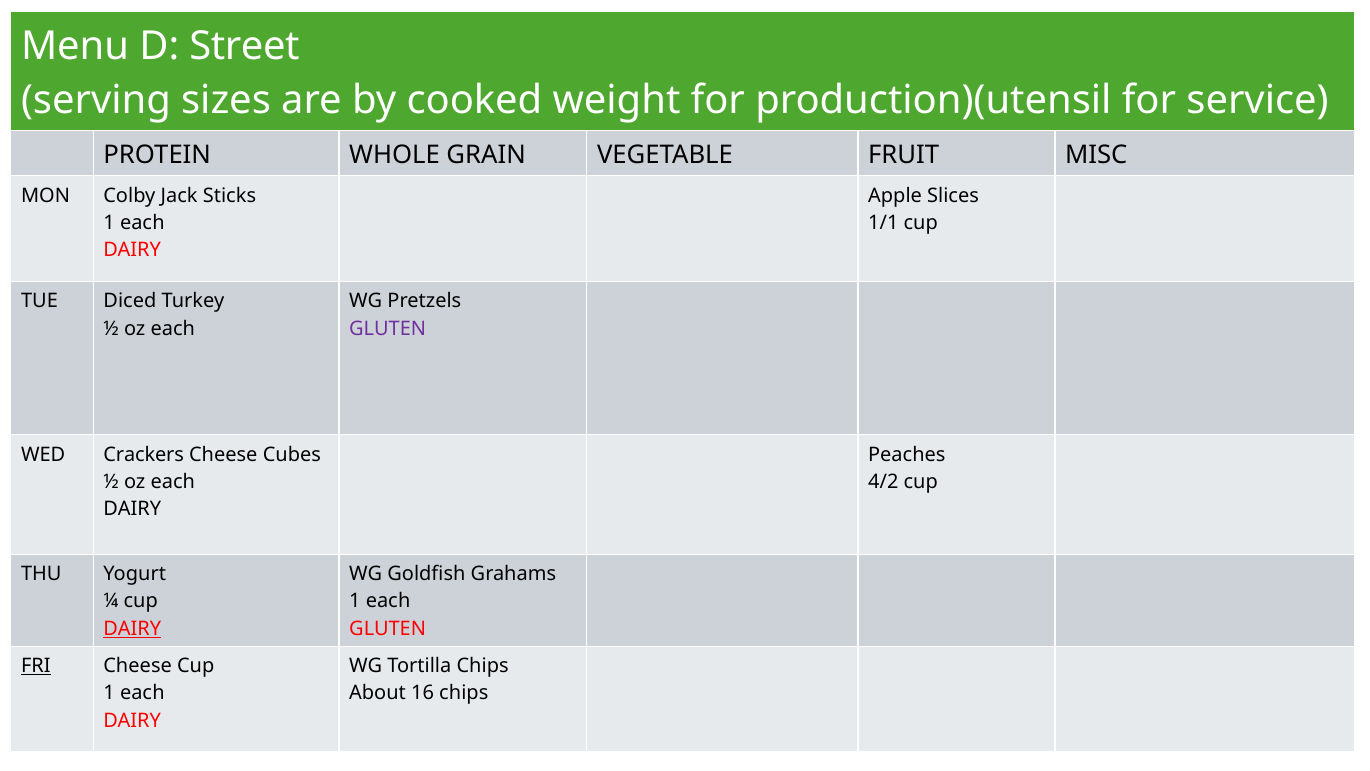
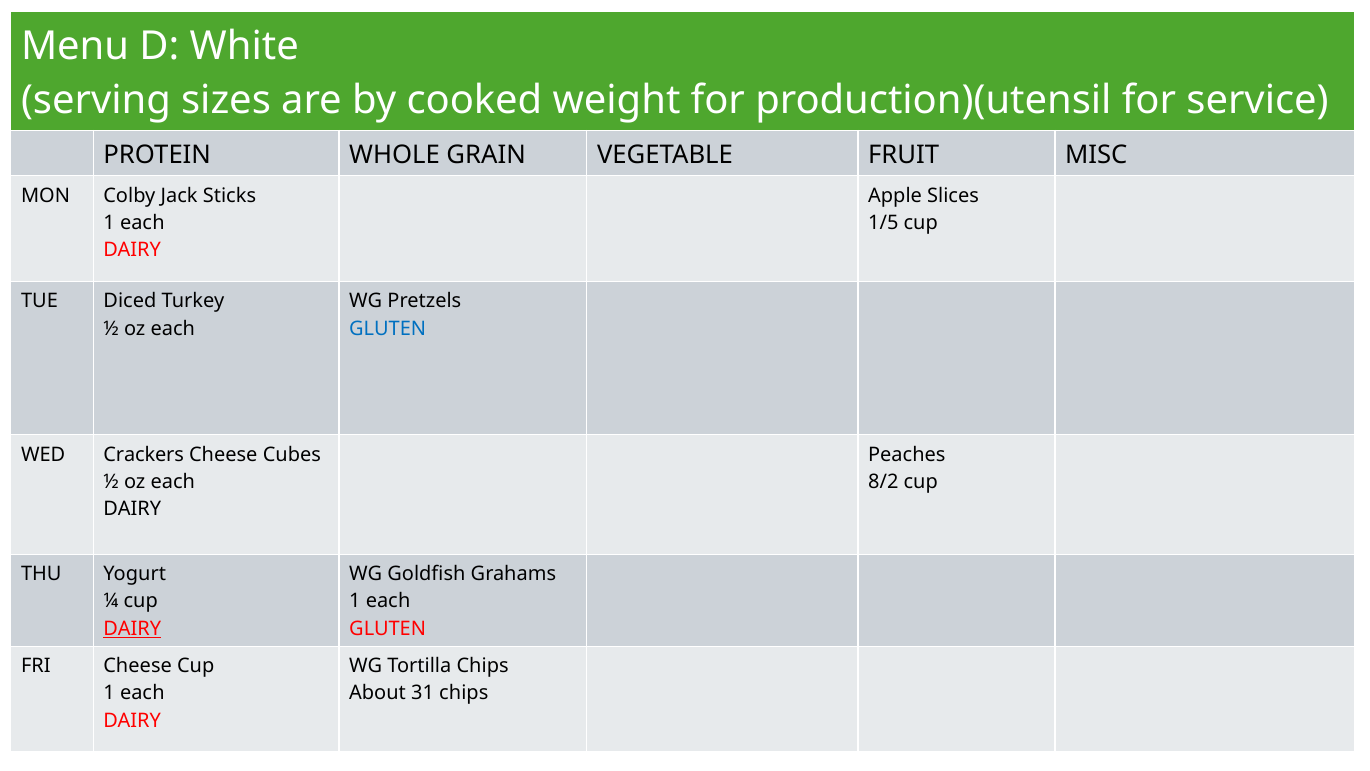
Street: Street -> White
1/1: 1/1 -> 1/5
GLUTEN at (388, 328) colour: purple -> blue
4/2: 4/2 -> 8/2
FRI underline: present -> none
16: 16 -> 31
